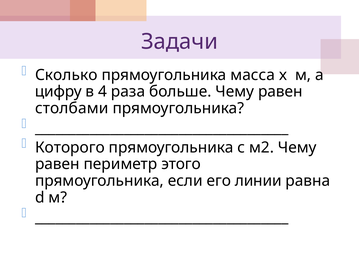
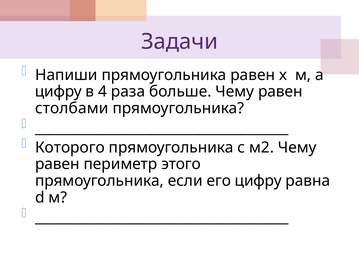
Сколько: Сколько -> Напиши
прямоугольника масса: масса -> равен
его линии: линии -> цифру
